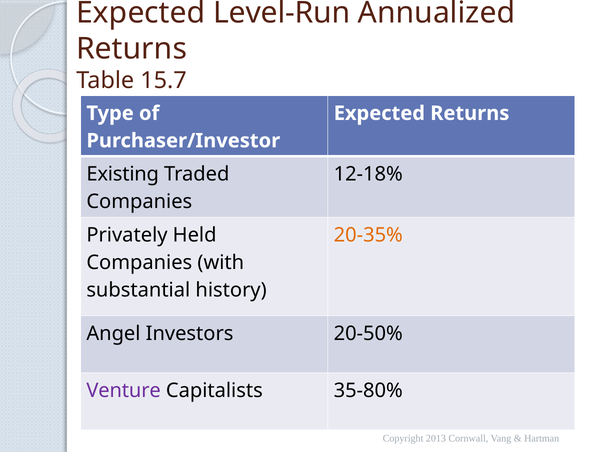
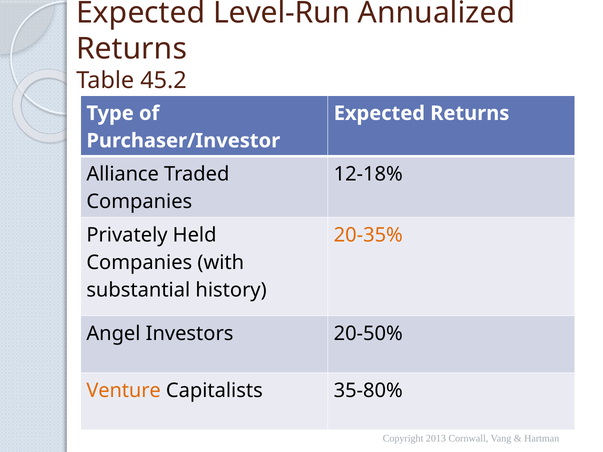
15.7: 15.7 -> 45.2
Existing: Existing -> Alliance
Venture colour: purple -> orange
